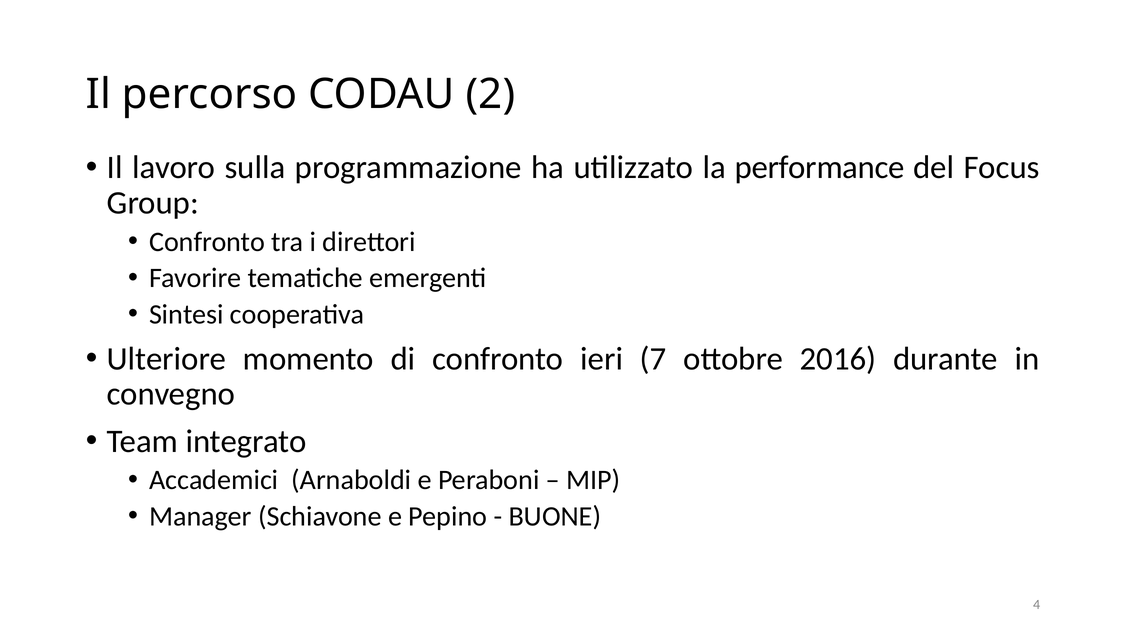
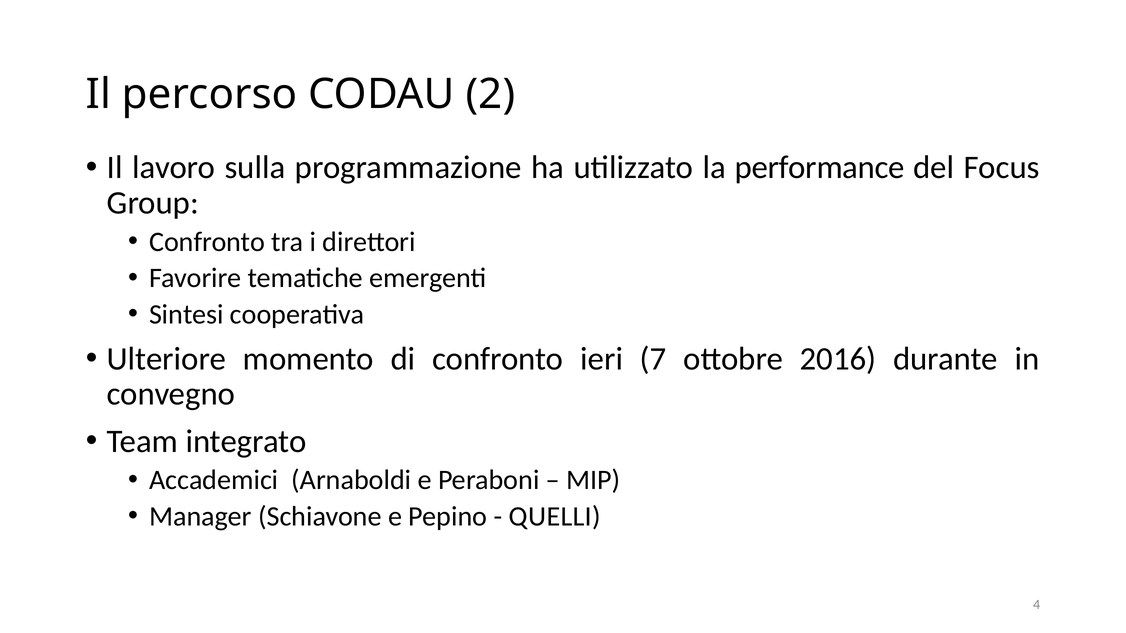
BUONE: BUONE -> QUELLI
